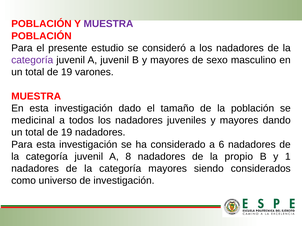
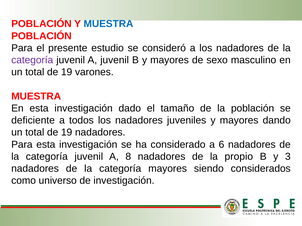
MUESTRA at (108, 24) colour: purple -> blue
medicinal: medicinal -> deficiente
1: 1 -> 3
